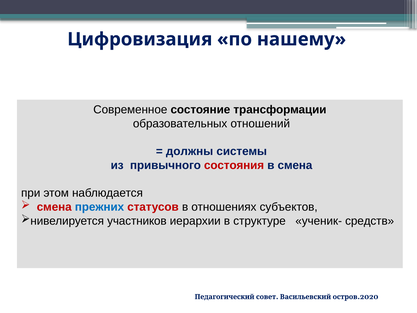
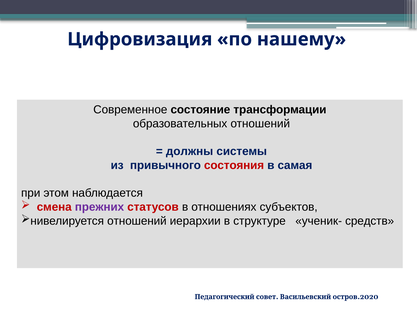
в смена: смена -> самая
прежних colour: blue -> purple
участников at (137, 221): участников -> отношений
